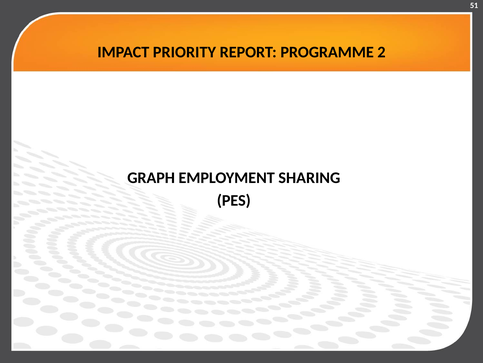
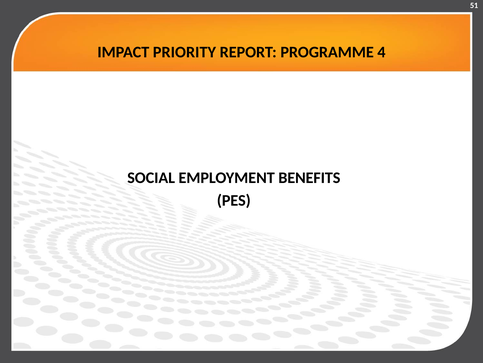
2: 2 -> 4
GRAPH: GRAPH -> SOCIAL
SHARING: SHARING -> BENEFITS
